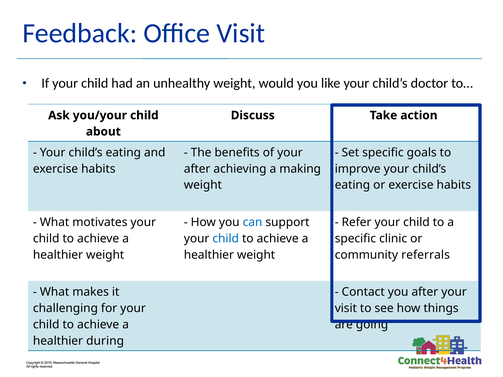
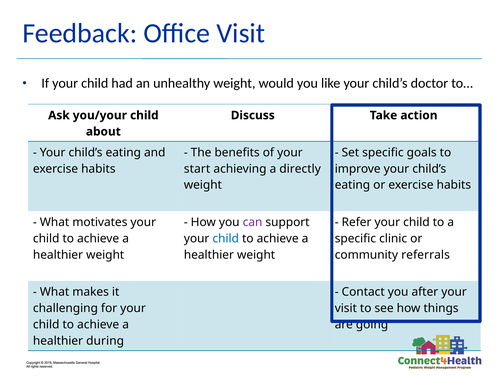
after at (197, 169): after -> start
making: making -> directly
can colour: blue -> purple
